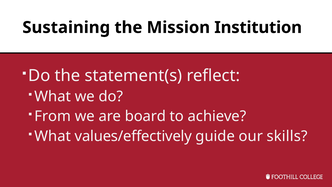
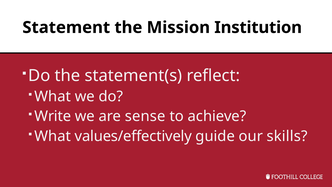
Sustaining: Sustaining -> Statement
From: From -> Write
board: board -> sense
